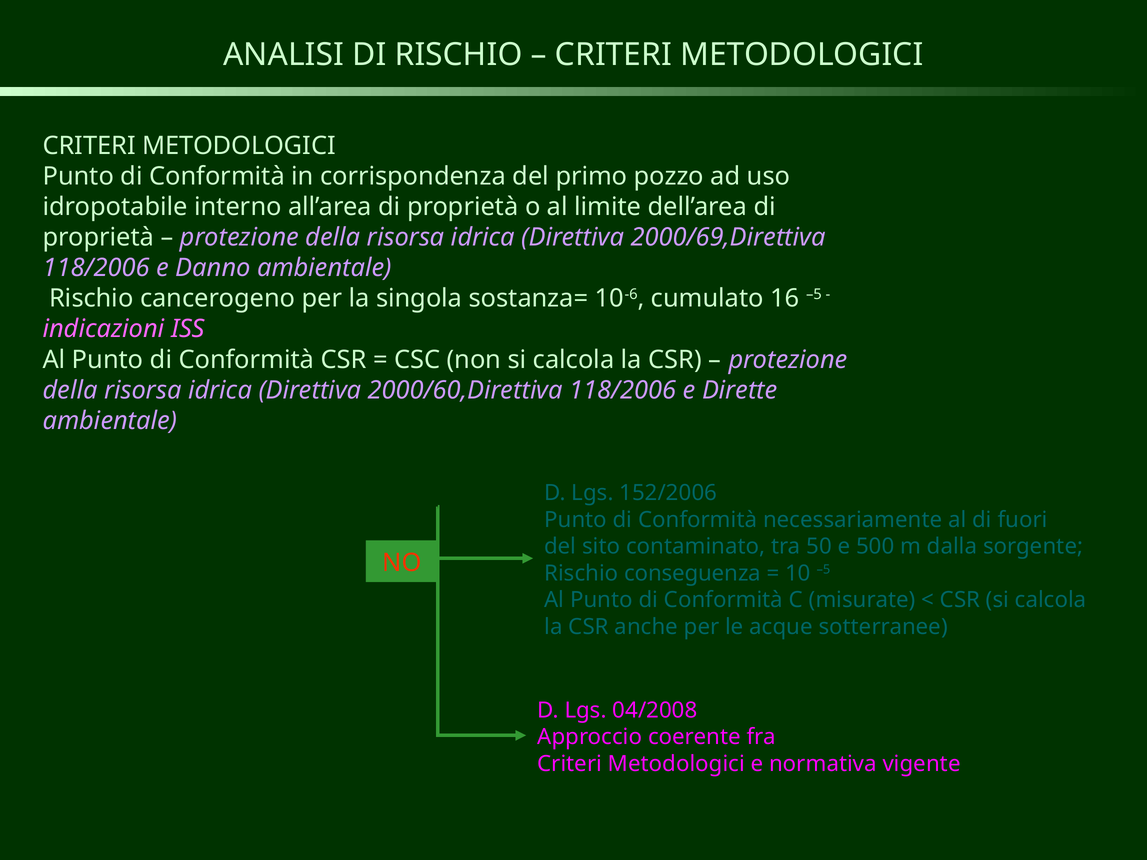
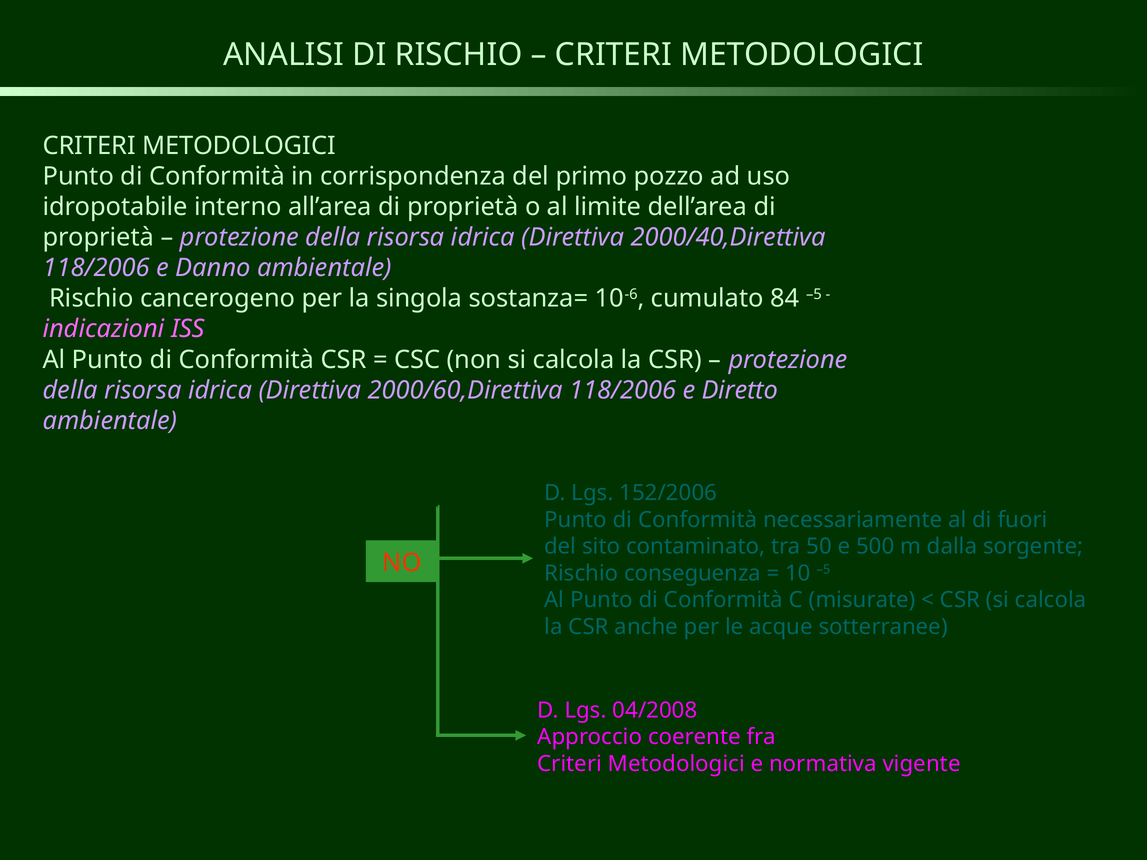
2000/69,Direttiva: 2000/69,Direttiva -> 2000/40,Direttiva
16: 16 -> 84
Dirette: Dirette -> Diretto
